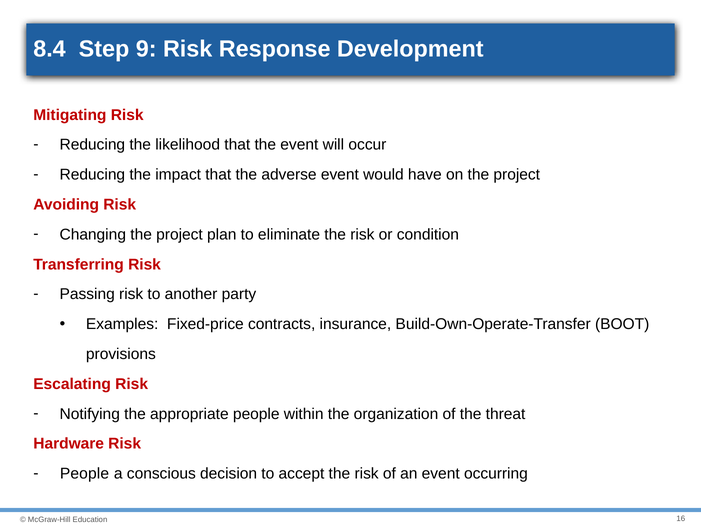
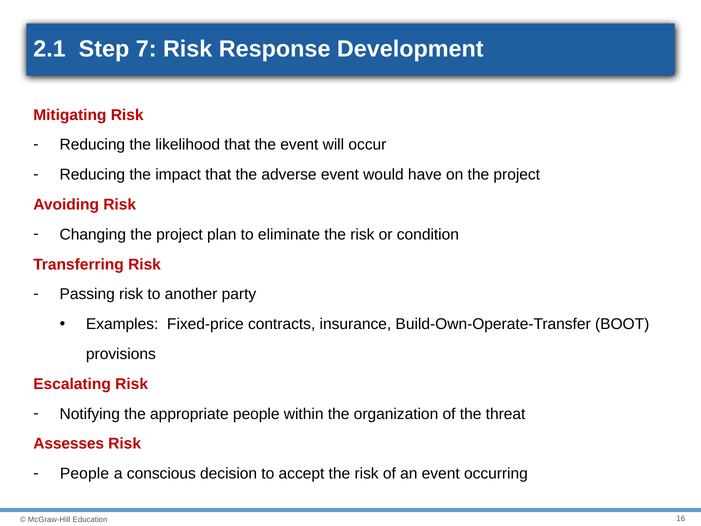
8.4: 8.4 -> 2.1
9: 9 -> 7
Hardware: Hardware -> Assesses
